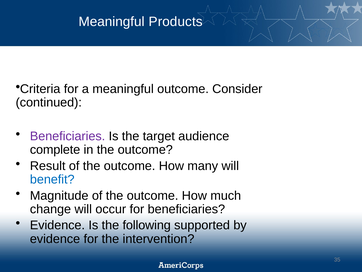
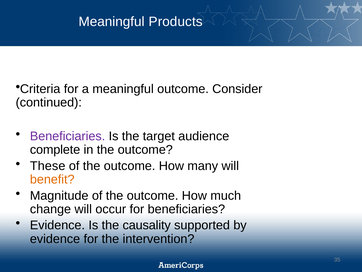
Result: Result -> These
benefit colour: blue -> orange
following: following -> causality
